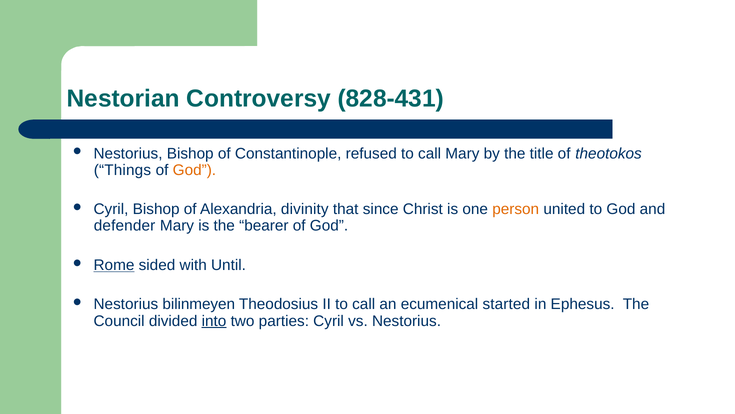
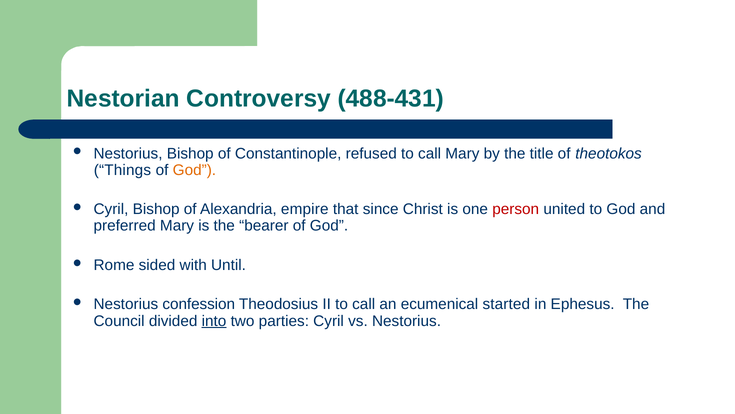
828-431: 828-431 -> 488-431
divinity: divinity -> empire
person colour: orange -> red
defender: defender -> preferred
Rome underline: present -> none
bilinmeyen: bilinmeyen -> confession
